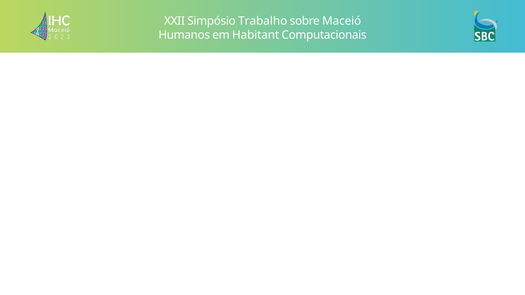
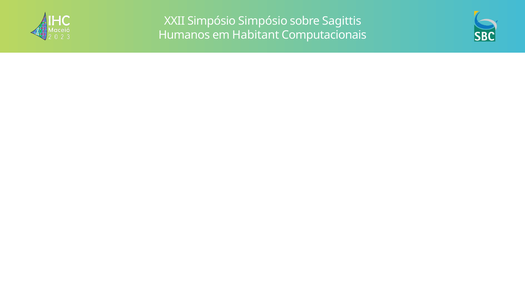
Simpósio Trabalho: Trabalho -> Simpósio
Maceió: Maceió -> Sagittis
